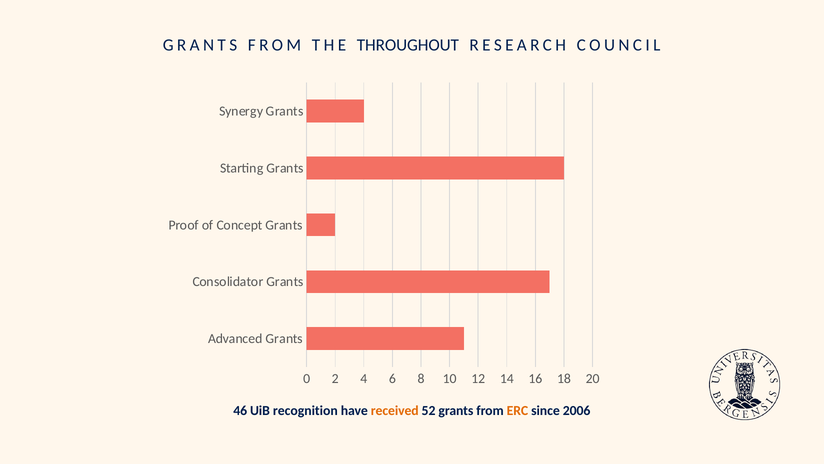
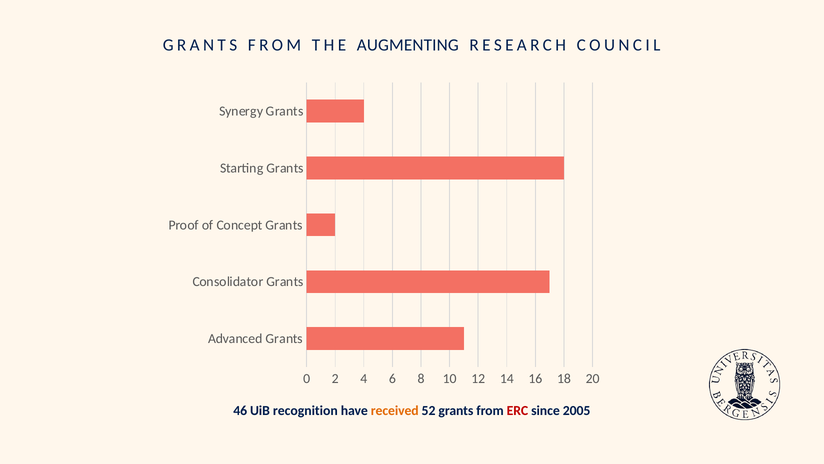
THROUGHOUT: THROUGHOUT -> AUGMENTING
ERC colour: orange -> red
2006: 2006 -> 2005
